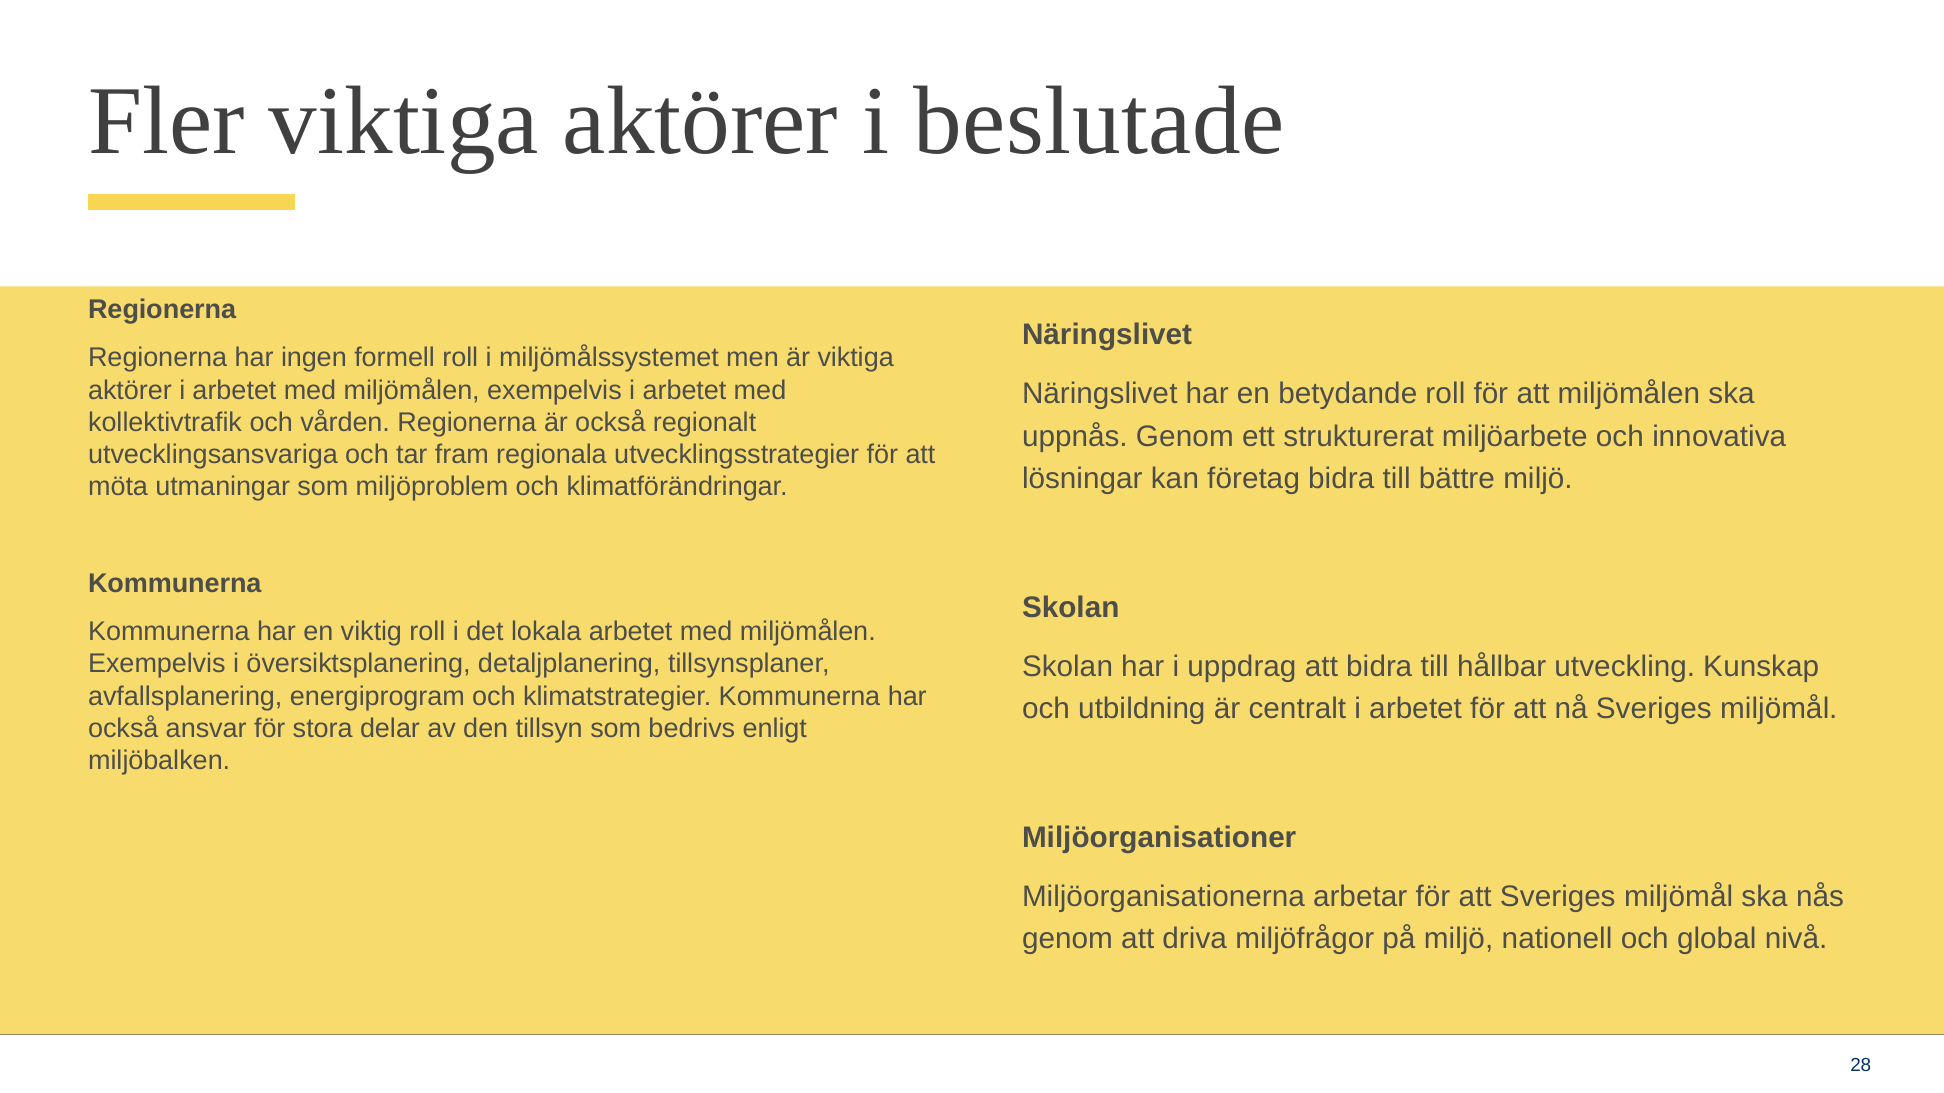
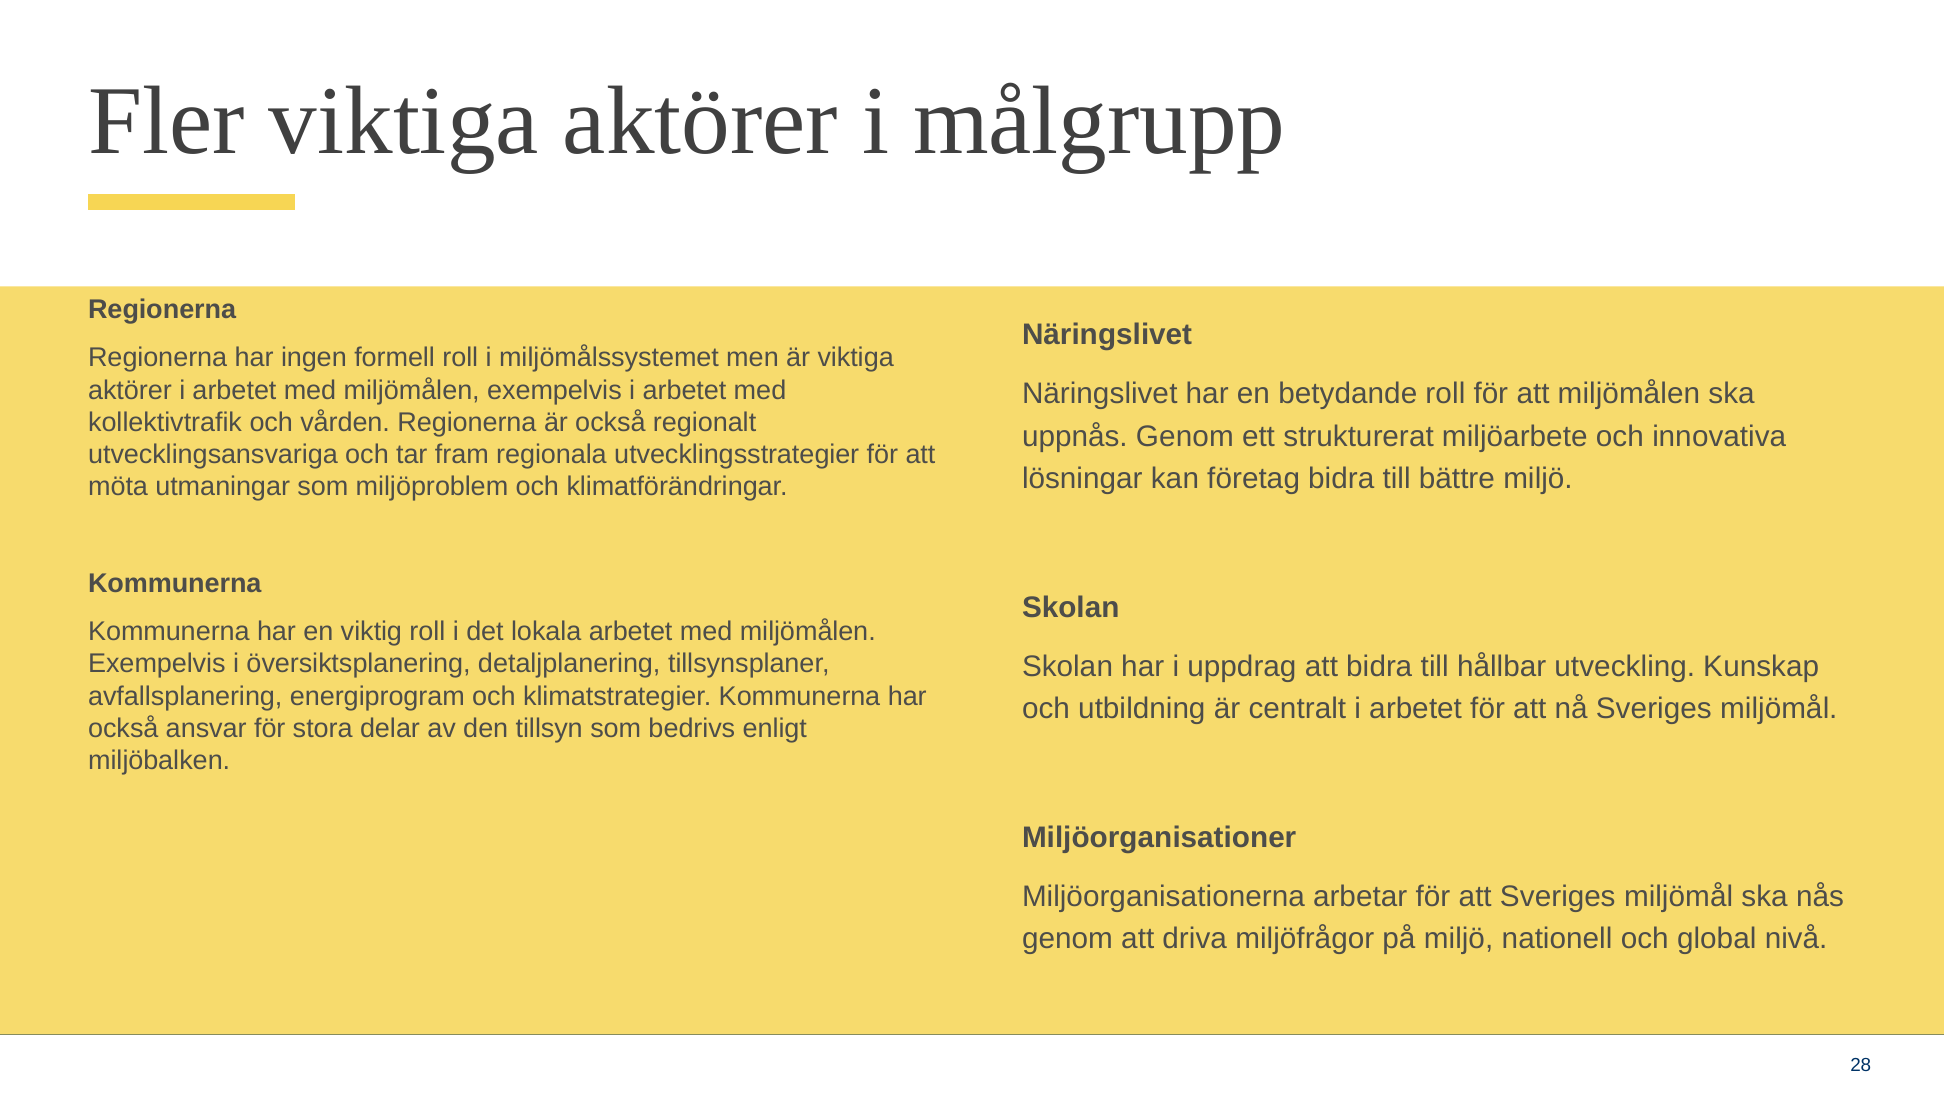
beslutade: beslutade -> målgrupp
